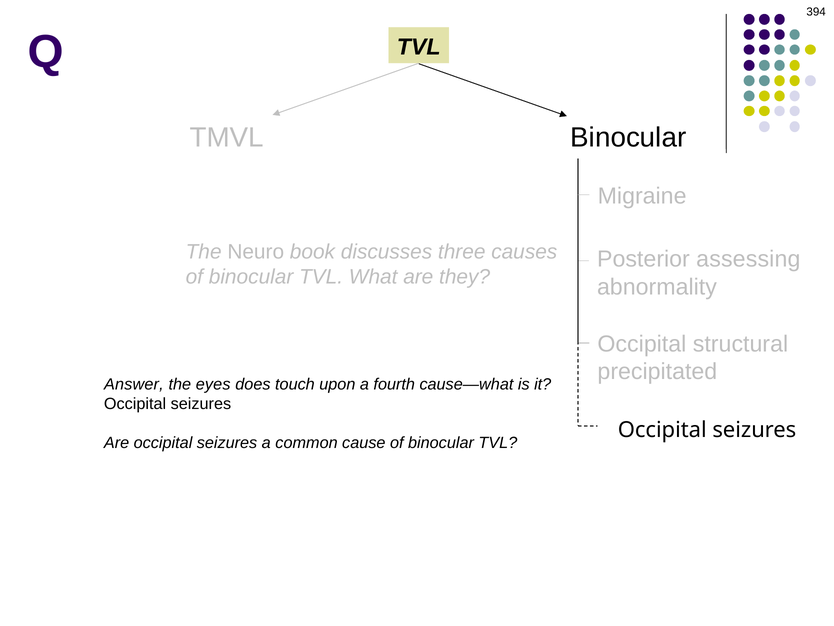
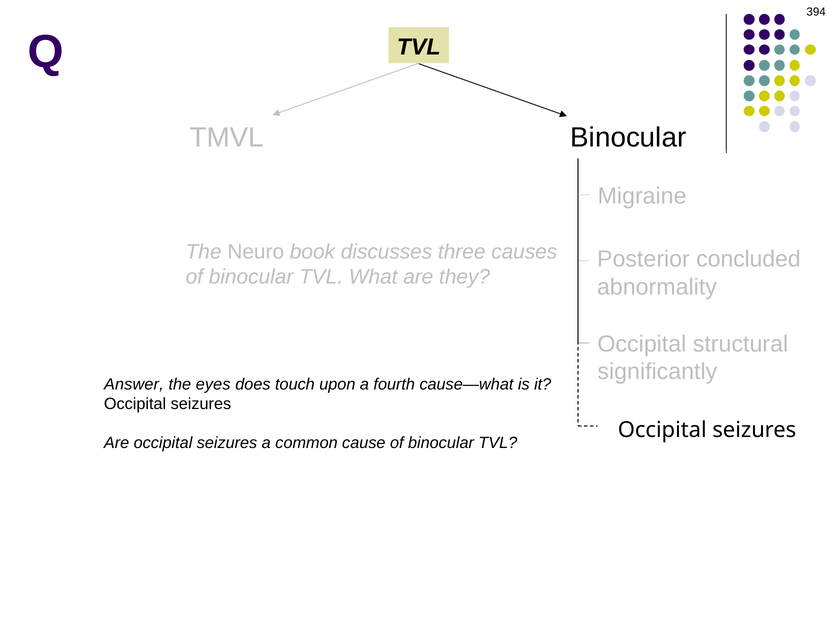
assessing: assessing -> concluded
precipitated: precipitated -> significantly
